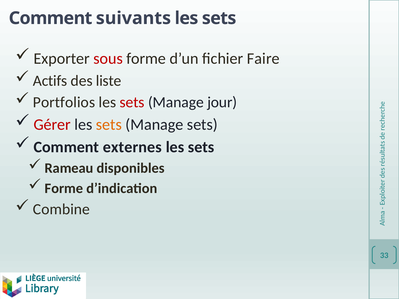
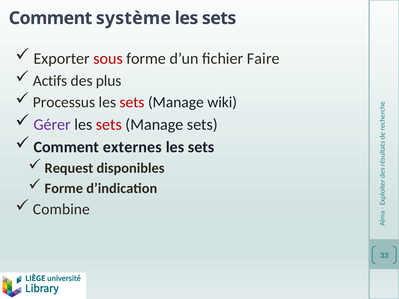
suivants: suivants -> système
liste: liste -> plus
Portfolios: Portfolios -> Processus
jour: jour -> wiki
Gérer colour: red -> purple
sets at (109, 125) colour: orange -> red
Rameau: Rameau -> Request
